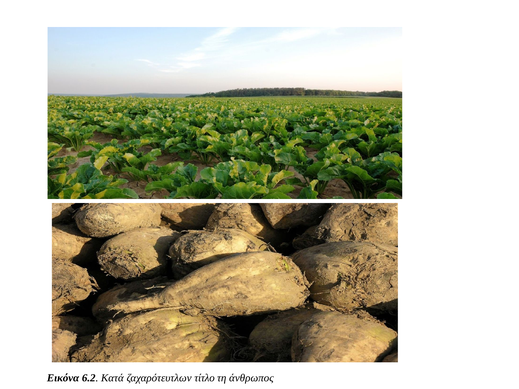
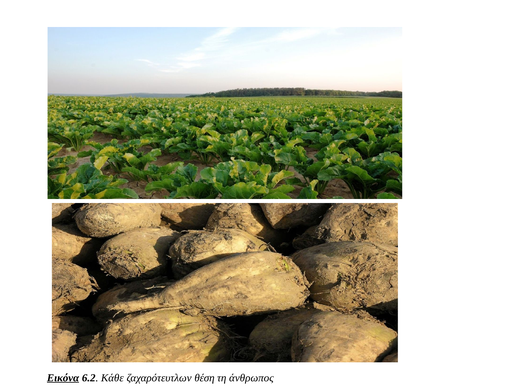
Εικόνα at (63, 378) underline: none -> present
Κατά: Κατά -> Κάθε
τίτλο: τίτλο -> θέση
